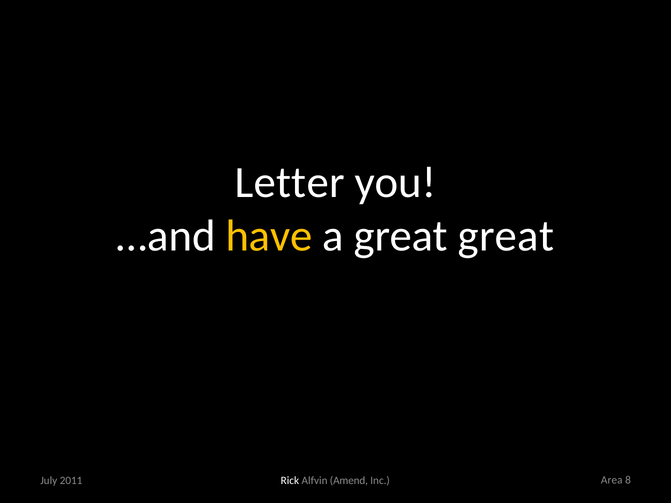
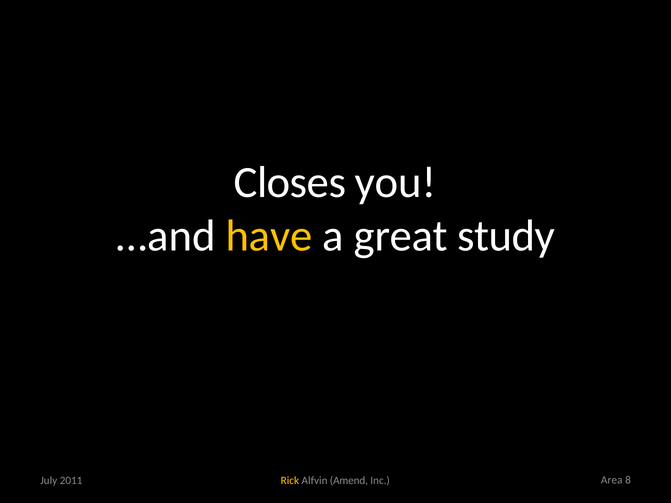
Letter: Letter -> Closes
great great: great -> study
Rick colour: white -> yellow
